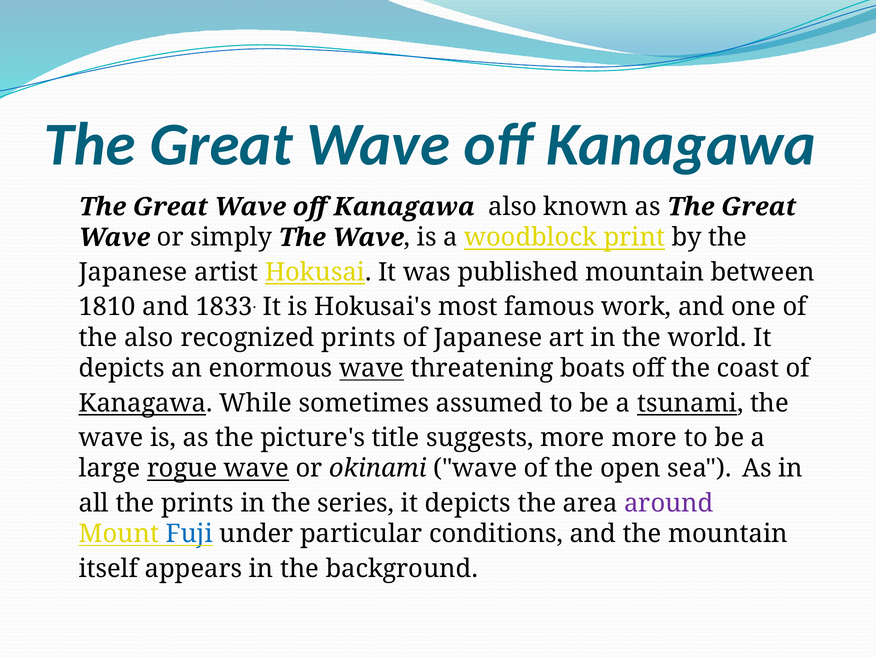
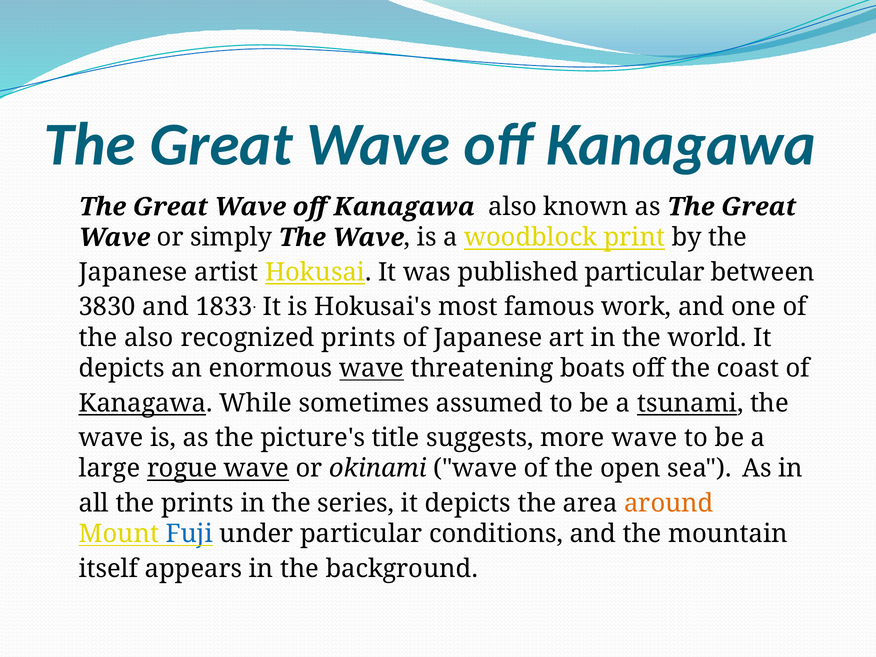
published mountain: mountain -> particular
1810: 1810 -> 3830
more more: more -> wave
around colour: purple -> orange
